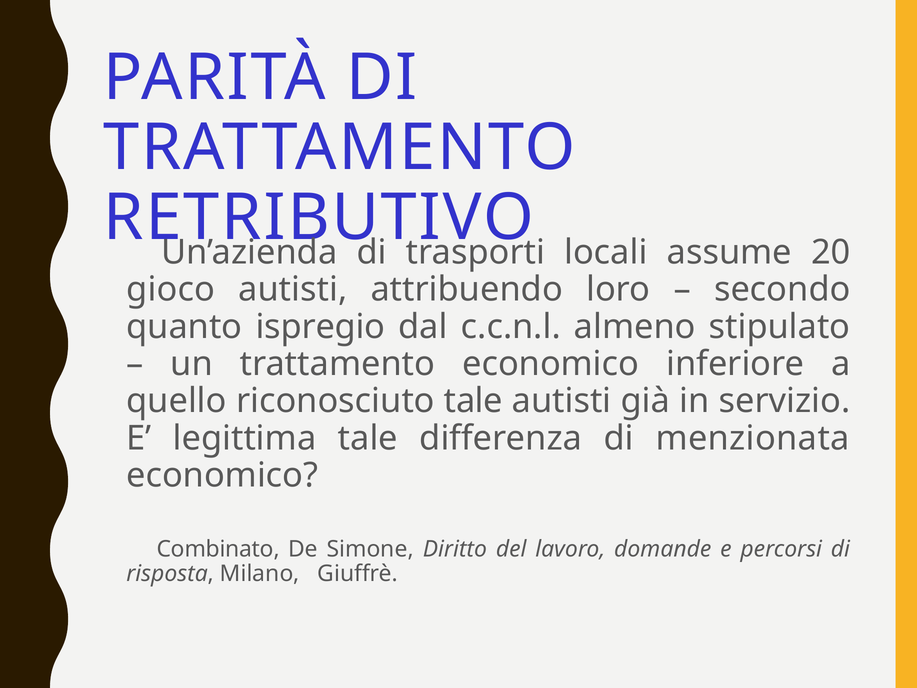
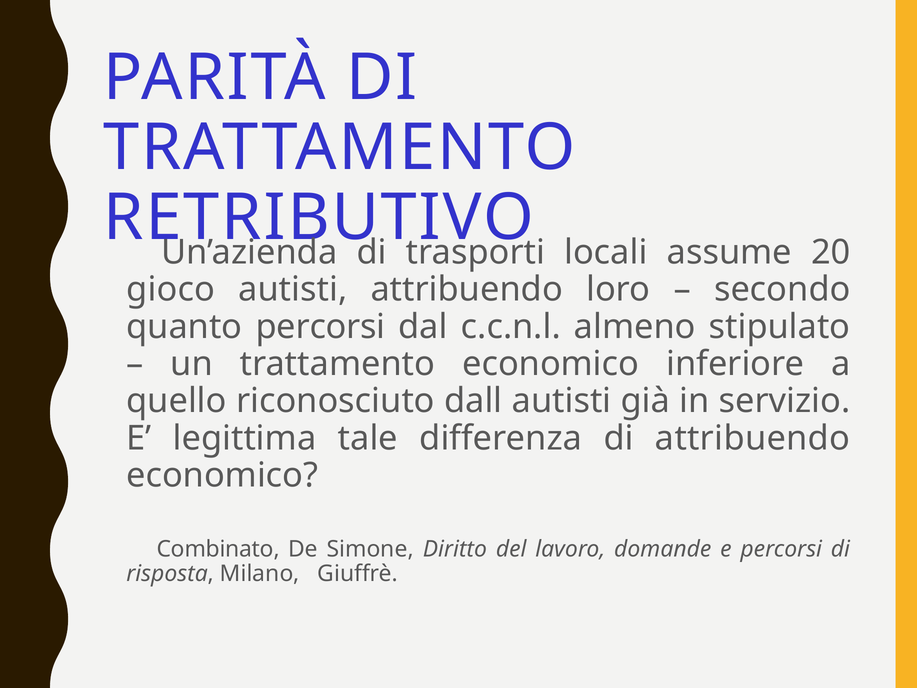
quanto ispregio: ispregio -> percorsi
riconosciuto tale: tale -> dall
di menzionata: menzionata -> attribuendo
